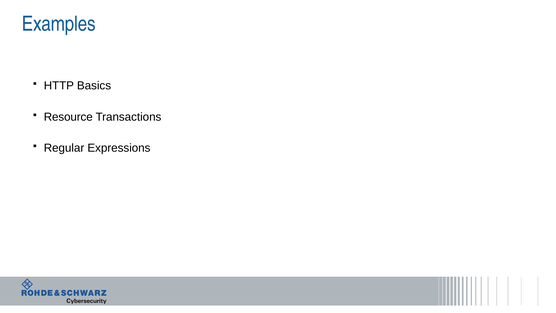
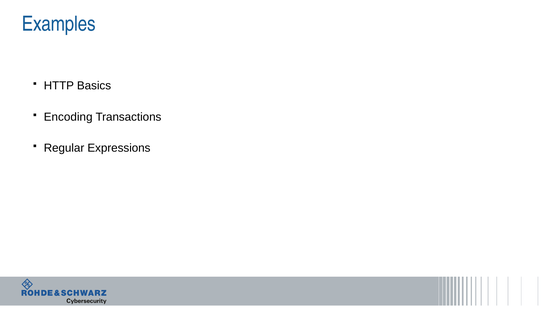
Resource: Resource -> Encoding
